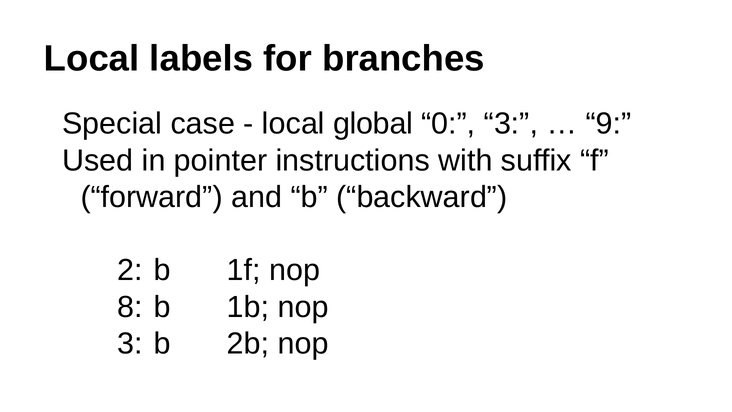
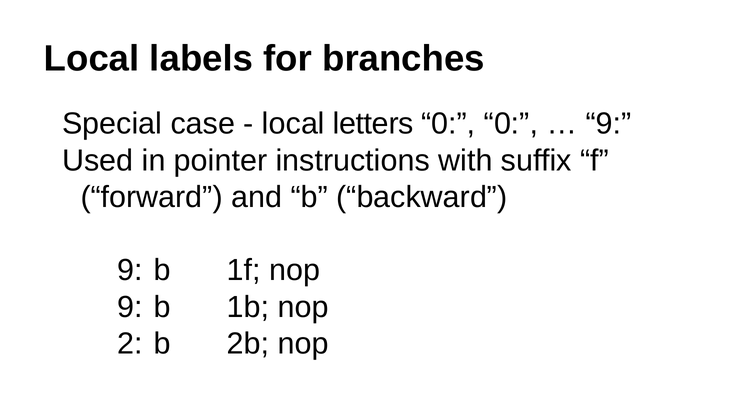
global: global -> letters
0 3: 3 -> 0
2 at (130, 270): 2 -> 9
8 at (130, 307): 8 -> 9
3 at (130, 343): 3 -> 2
